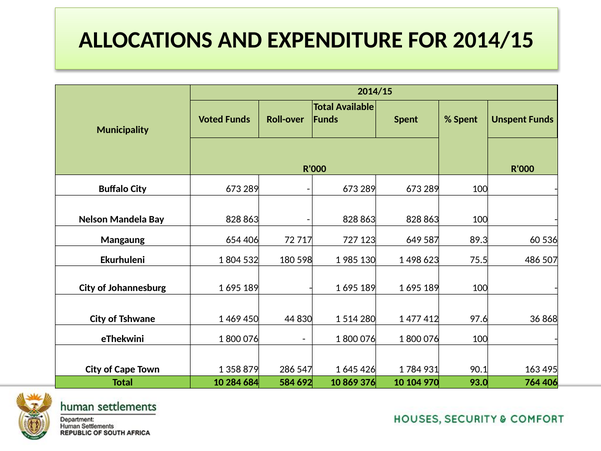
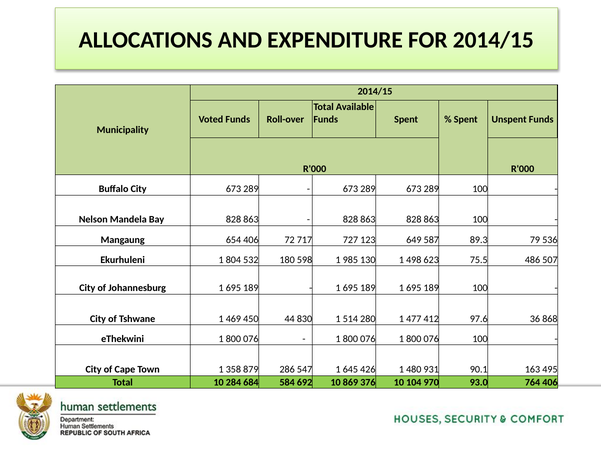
60: 60 -> 79
784: 784 -> 480
